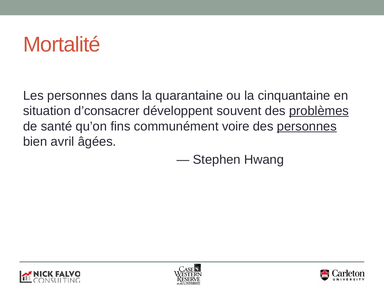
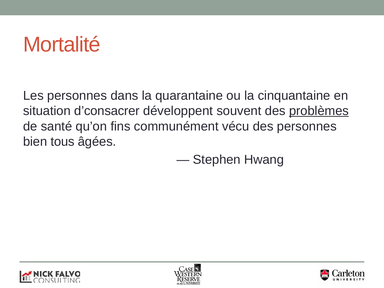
voire: voire -> vécu
personnes at (307, 126) underline: present -> none
avril: avril -> tous
